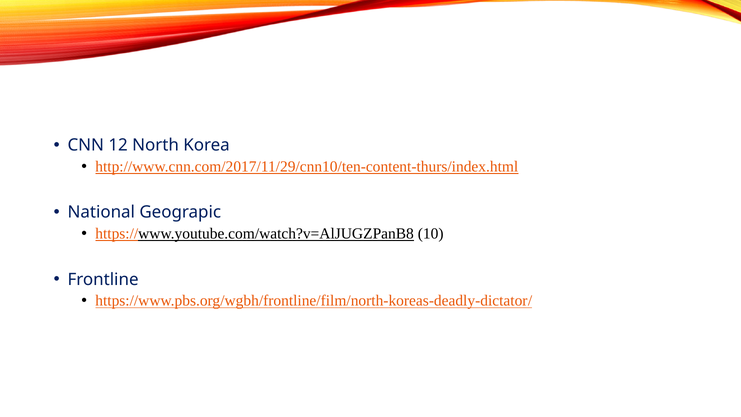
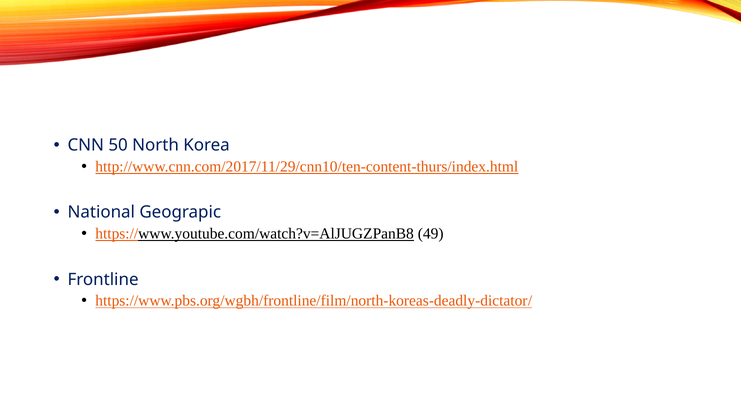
12: 12 -> 50
10: 10 -> 49
